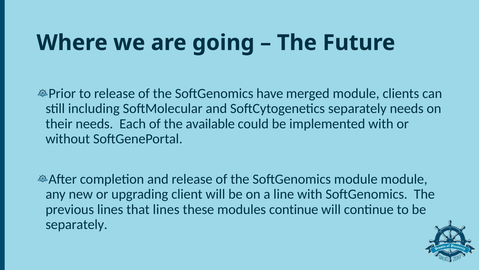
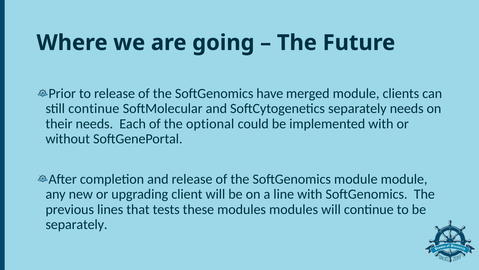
still including: including -> continue
available: available -> optional
that lines: lines -> tests
modules continue: continue -> modules
